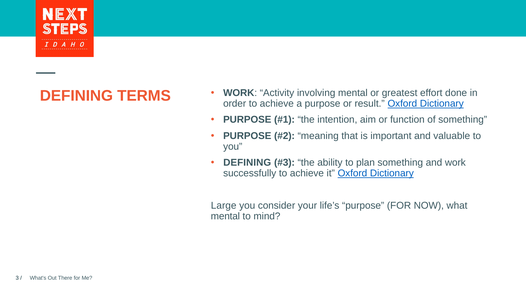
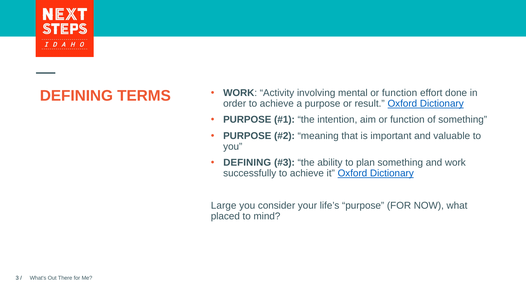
mental or greatest: greatest -> function
mental at (225, 216): mental -> placed
